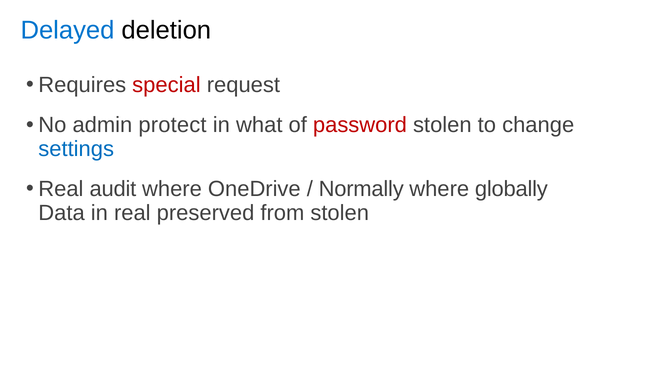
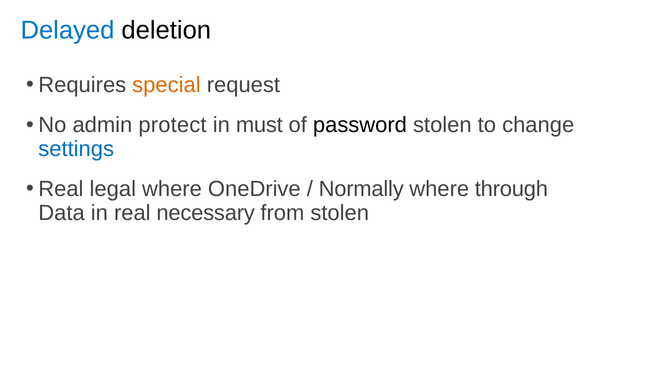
special colour: red -> orange
what: what -> must
password colour: red -> black
audit: audit -> legal
globally: globally -> through
preserved: preserved -> necessary
